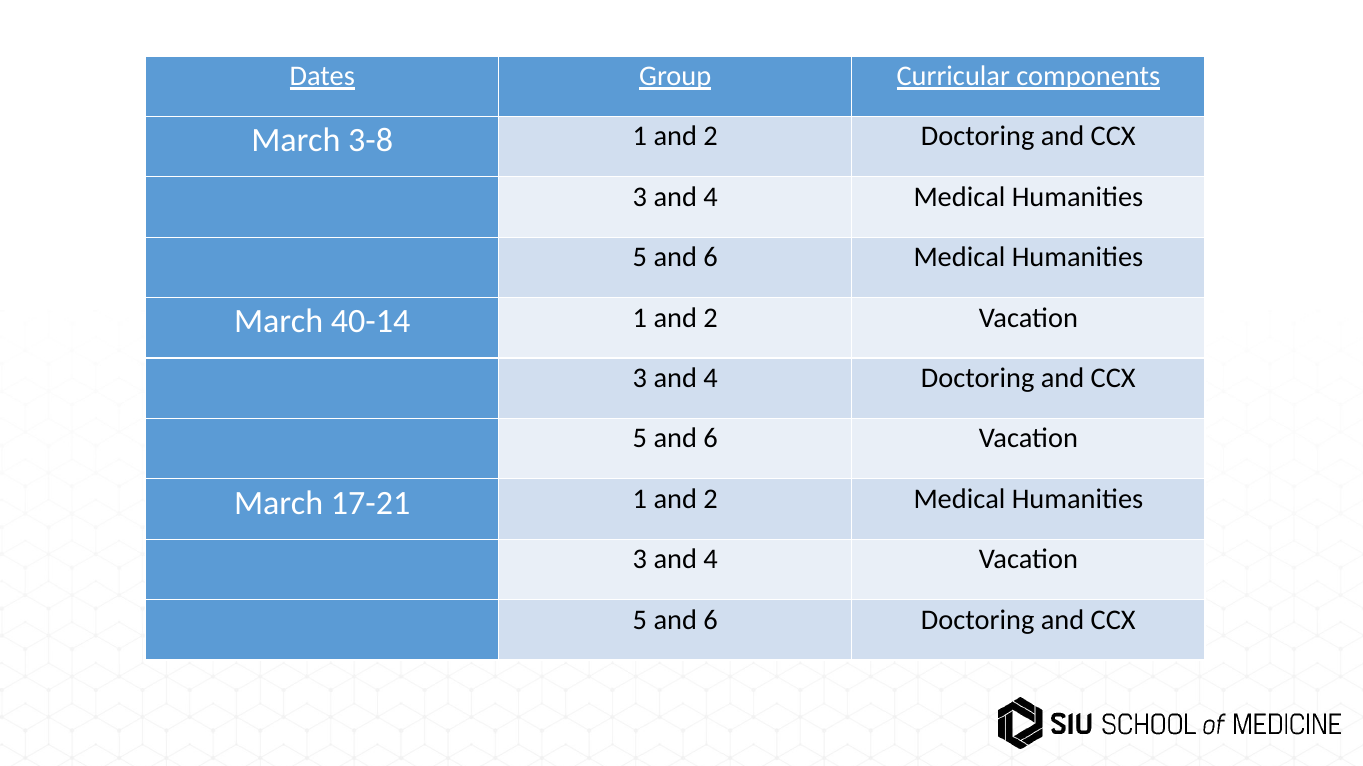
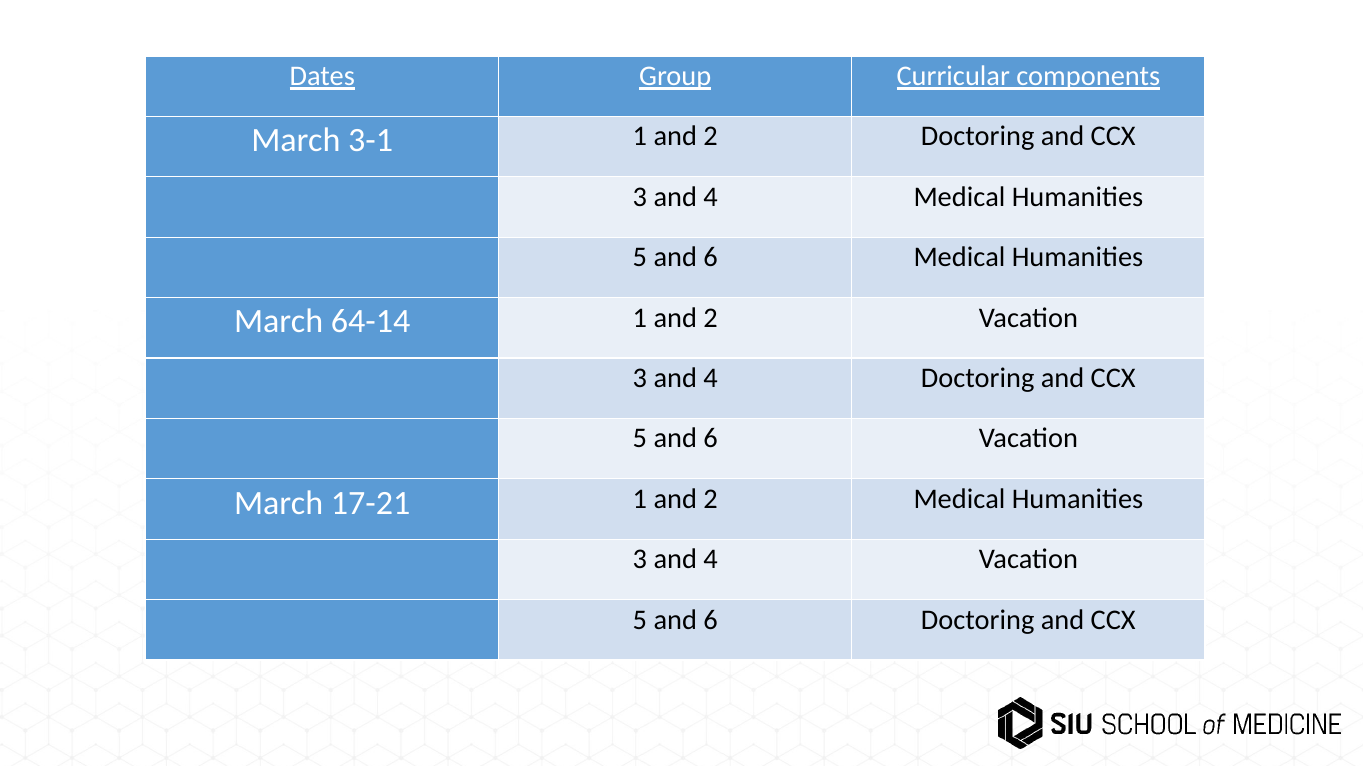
3-8: 3-8 -> 3-1
40-14: 40-14 -> 64-14
